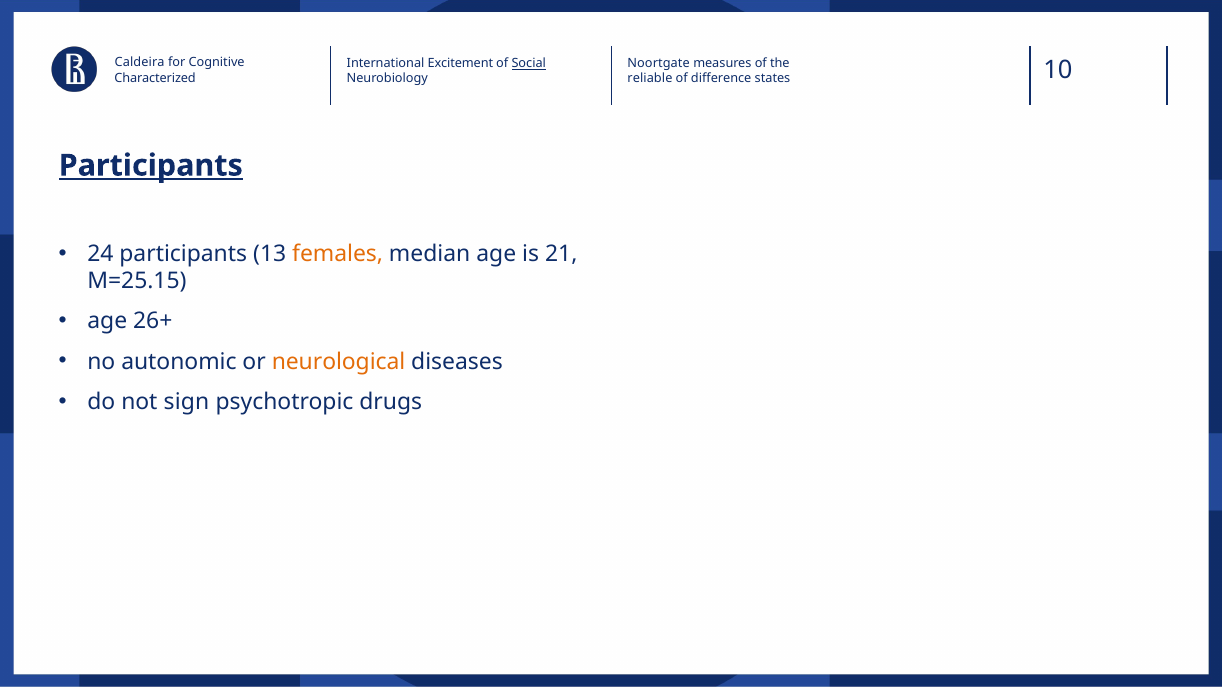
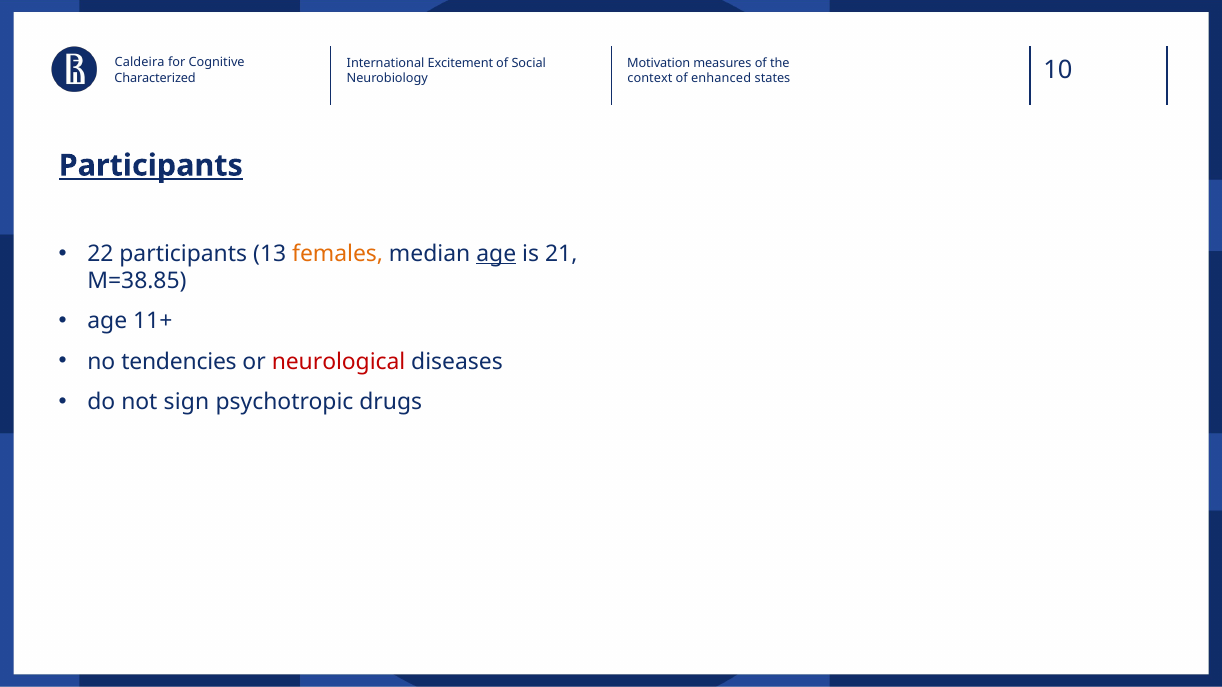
Social underline: present -> none
Noortgate: Noortgate -> Motivation
reliable: reliable -> context
difference: difference -> enhanced
24: 24 -> 22
age at (496, 254) underline: none -> present
M=25.15: M=25.15 -> M=38.85
26+: 26+ -> 11+
autonomic: autonomic -> tendencies
neurological colour: orange -> red
